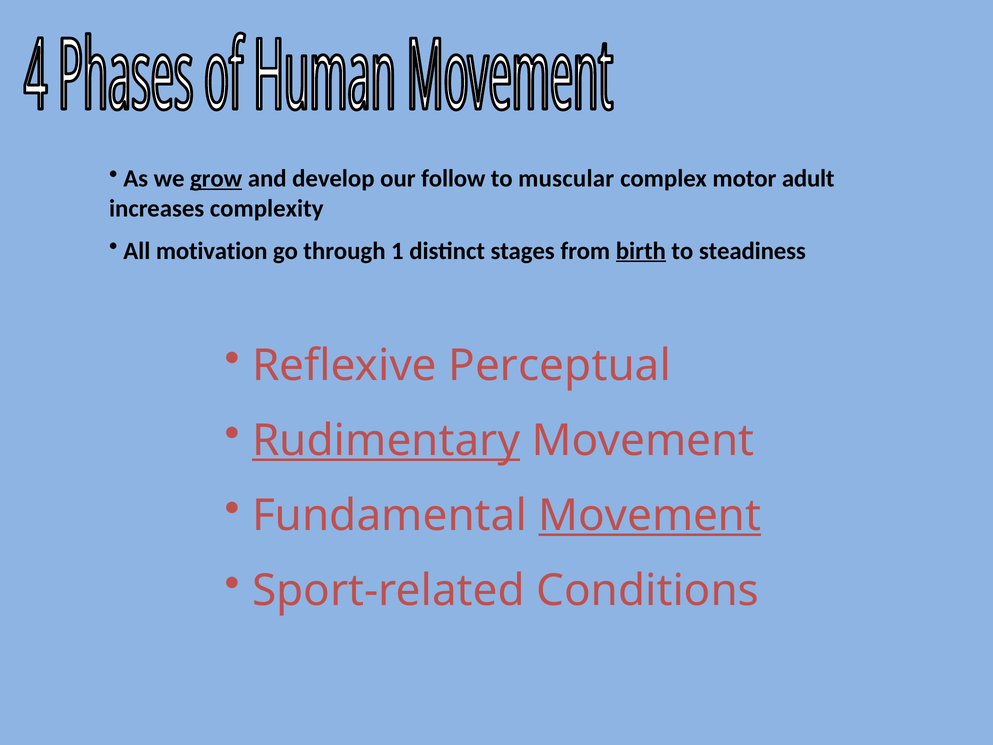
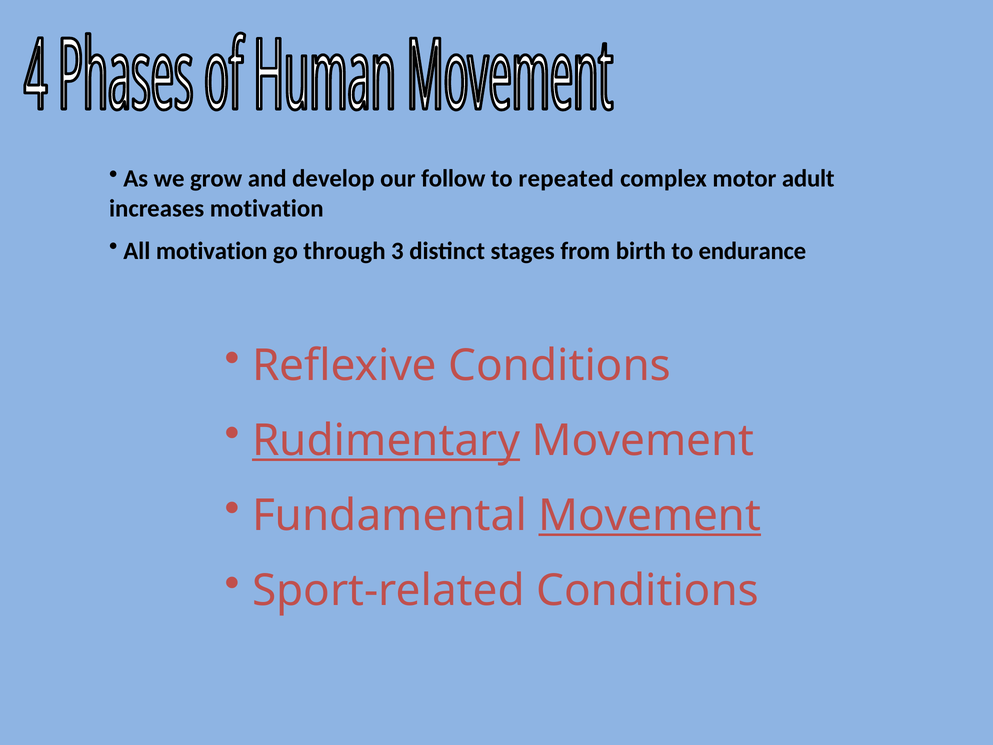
grow underline: present -> none
muscular: muscular -> repeated
increases complexity: complexity -> motivation
1: 1 -> 3
birth underline: present -> none
steadiness: steadiness -> endurance
Reflexive Perceptual: Perceptual -> Conditions
